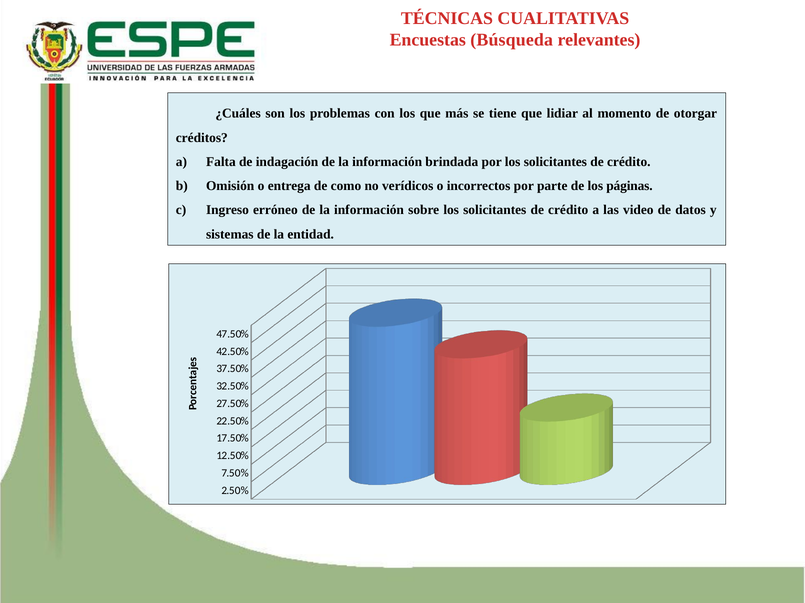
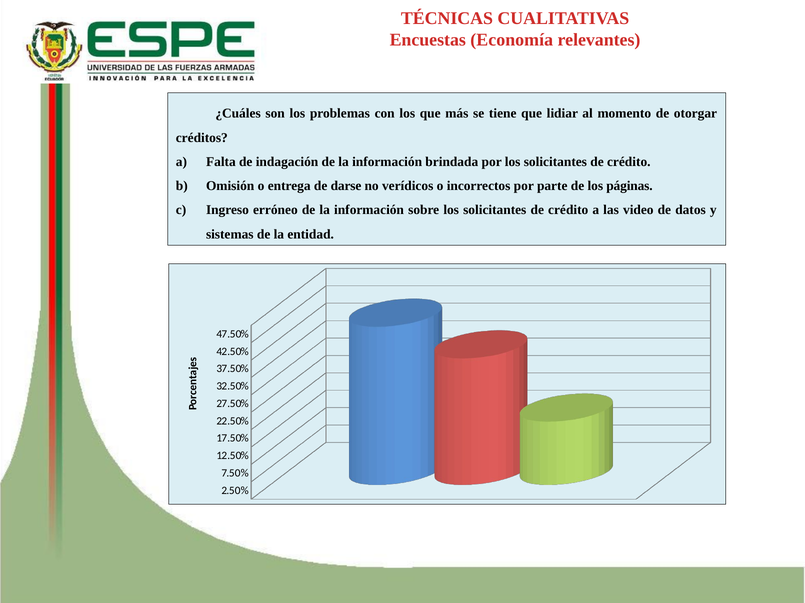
Búsqueda: Búsqueda -> Economía
como: como -> darse
